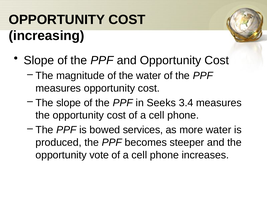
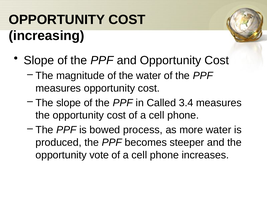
Seeks: Seeks -> Called
services: services -> process
